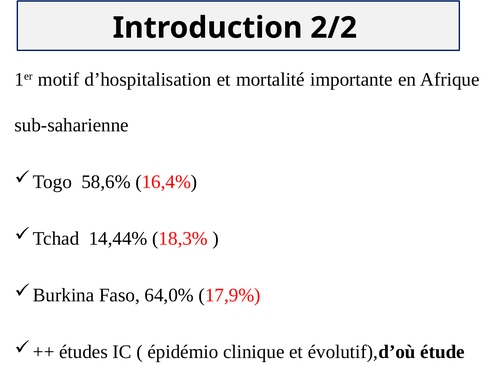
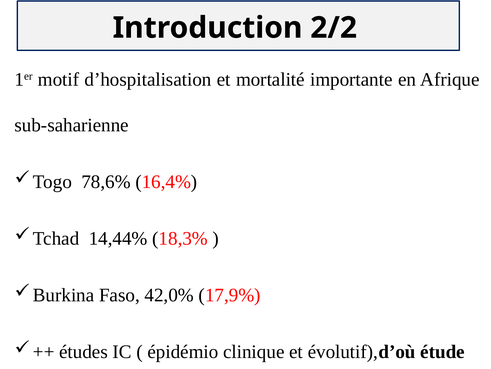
58,6%: 58,6% -> 78,6%
64,0%: 64,0% -> 42,0%
